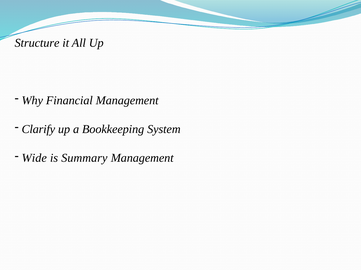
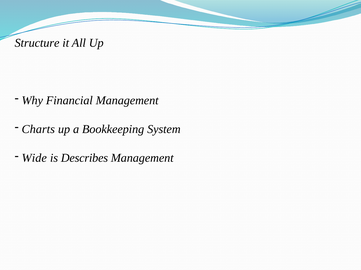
Clarify: Clarify -> Charts
Summary: Summary -> Describes
